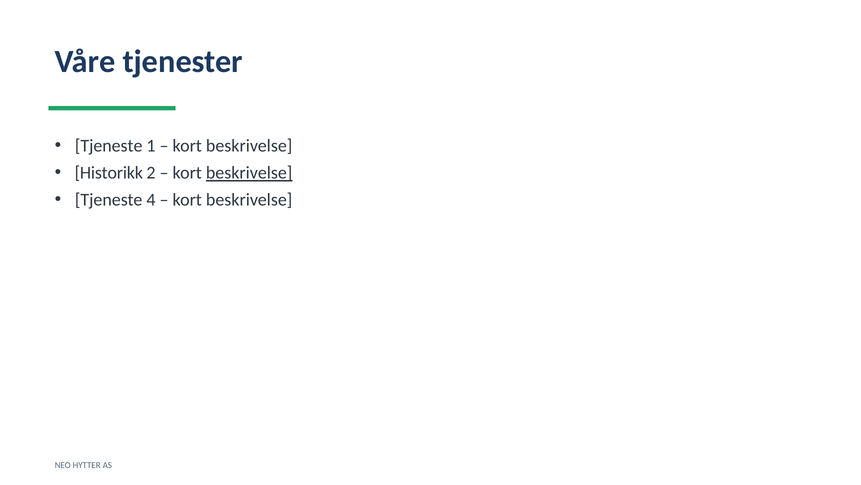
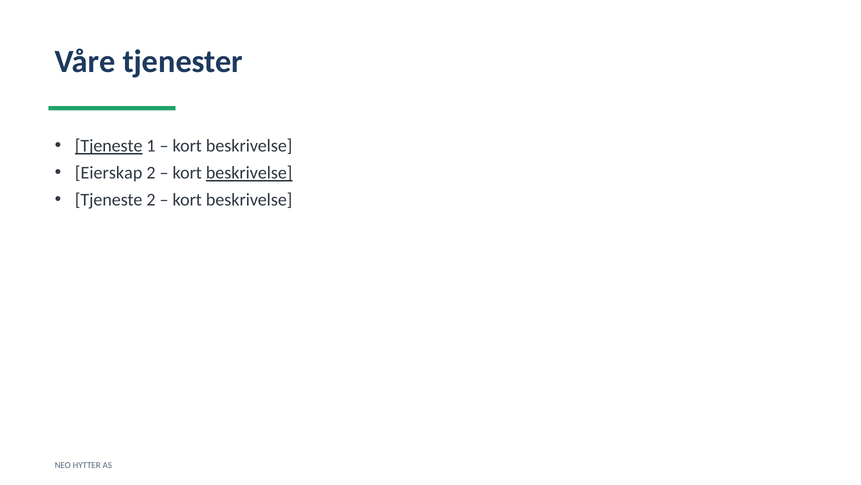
Tjeneste at (109, 146) underline: none -> present
Historikk: Historikk -> Eierskap
Tjeneste 4: 4 -> 2
